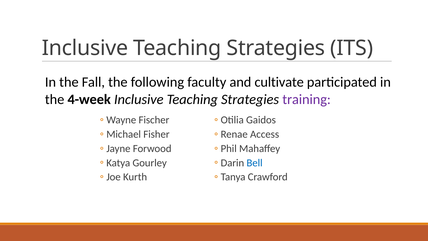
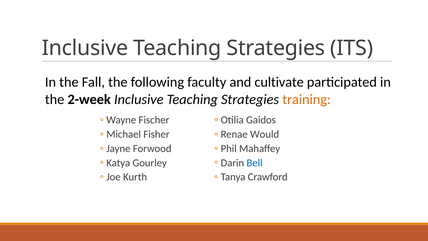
4-week: 4-week -> 2-week
training colour: purple -> orange
Access: Access -> Would
